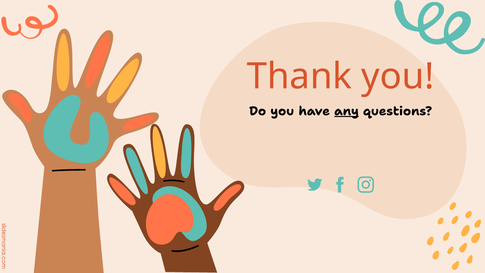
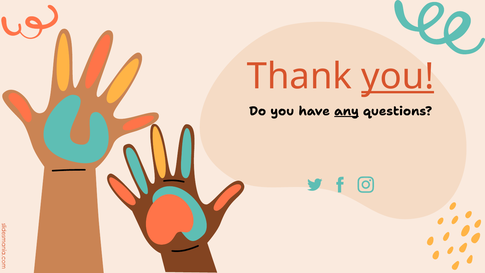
you at (398, 76) underline: none -> present
